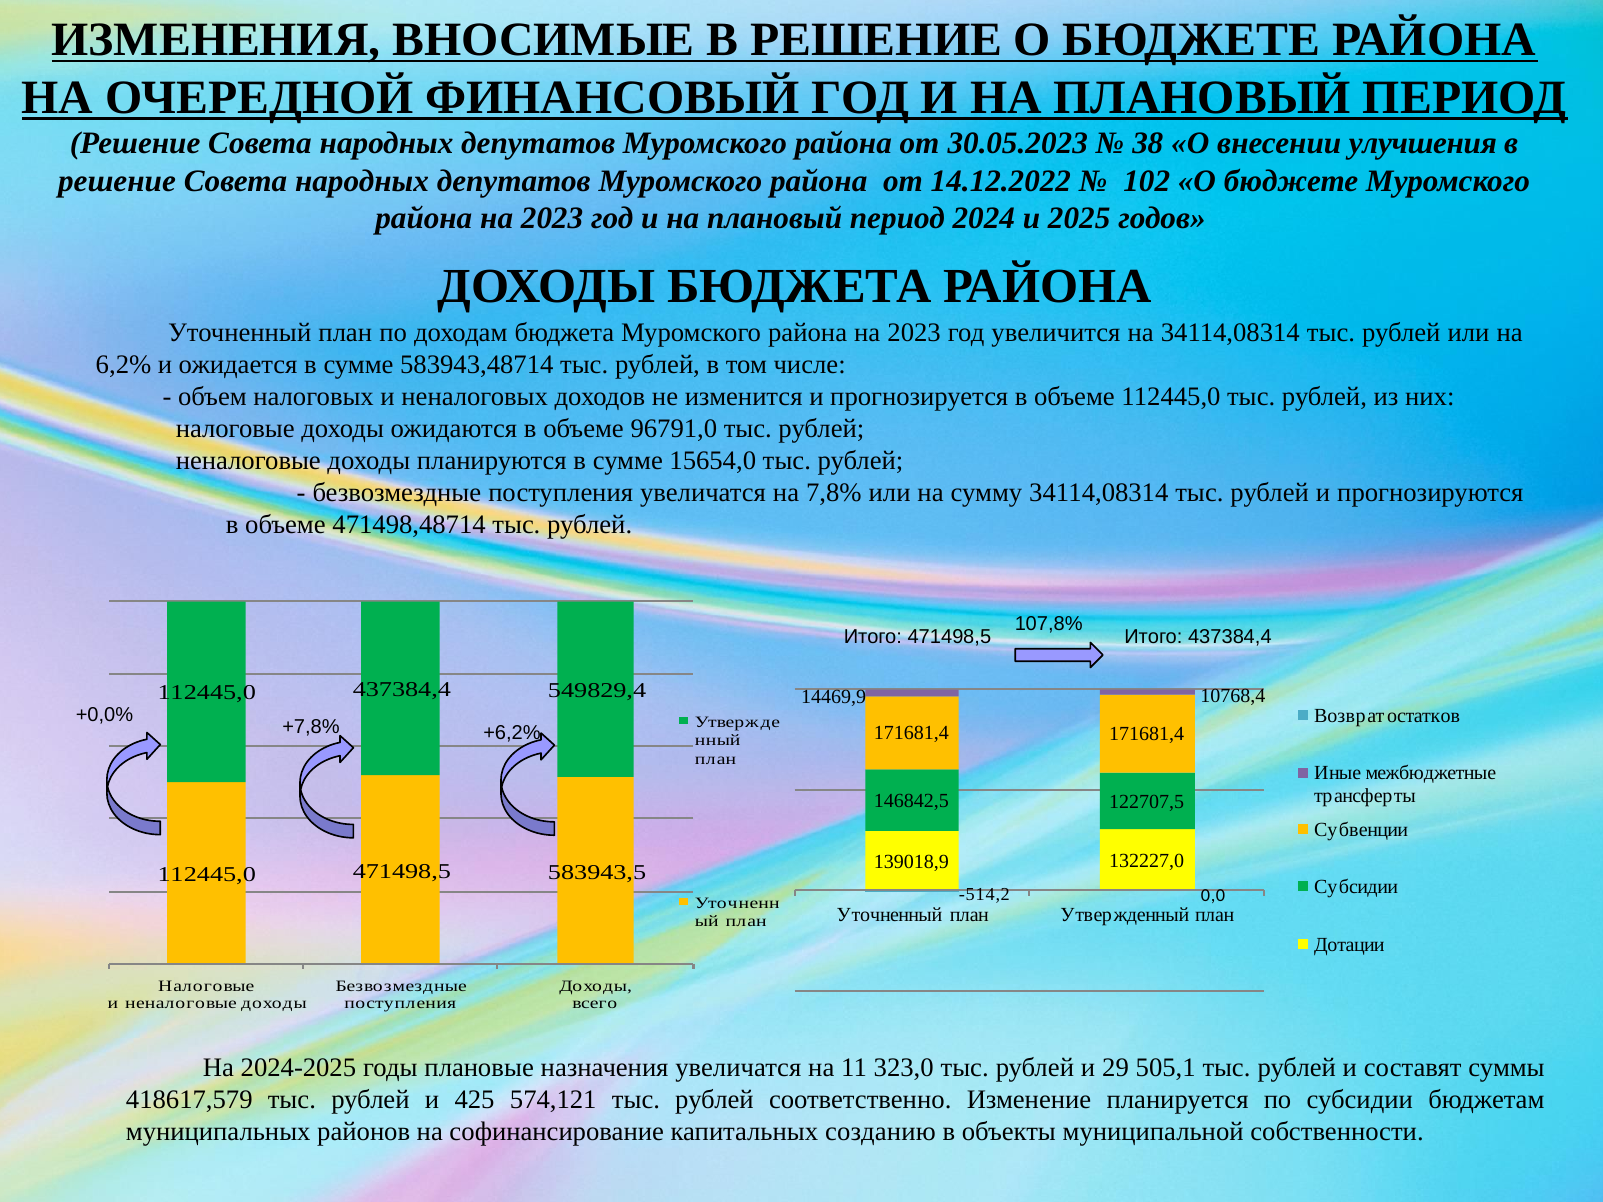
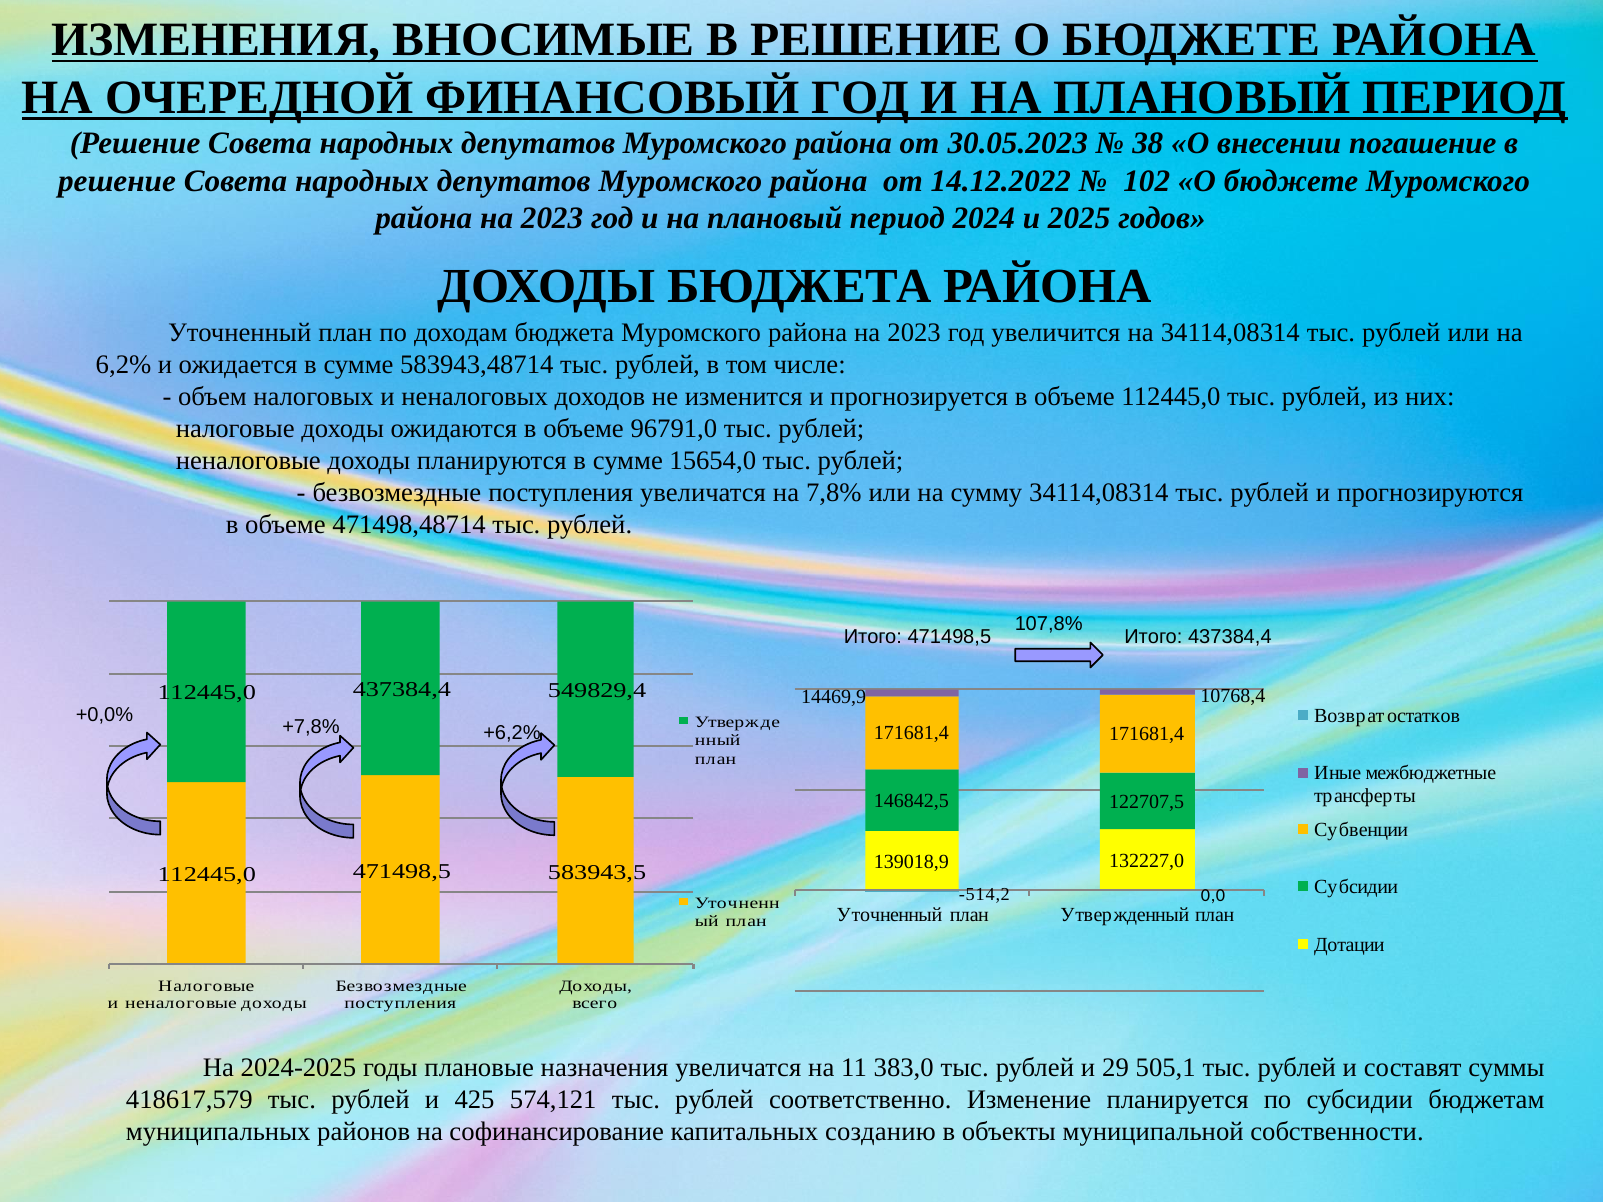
улучшения: улучшения -> погашение
323,0: 323,0 -> 383,0
